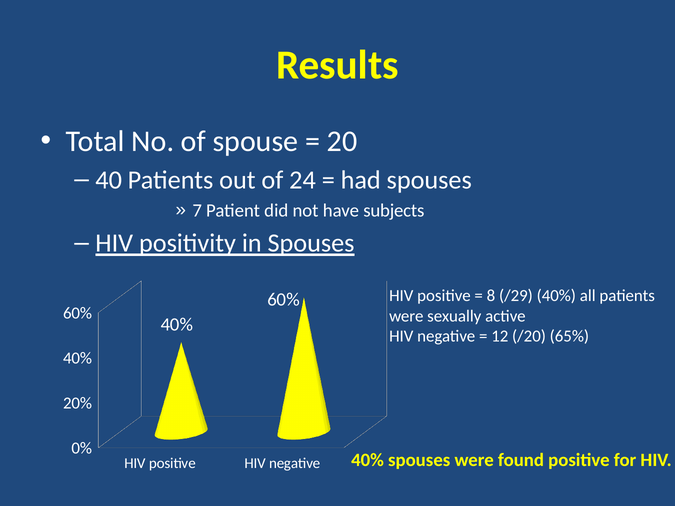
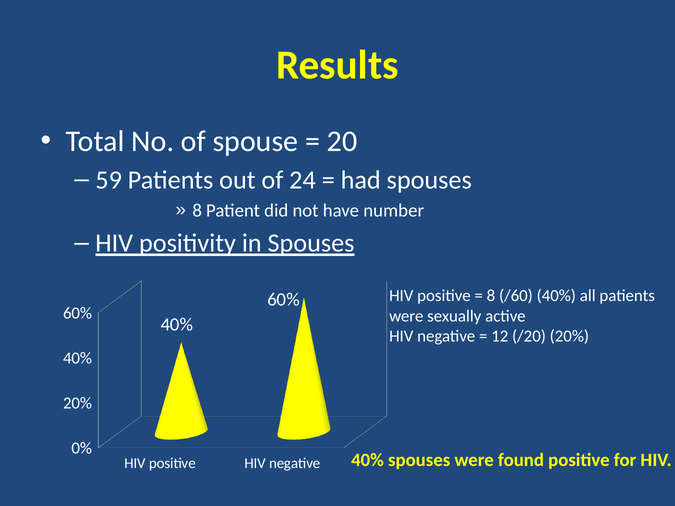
40: 40 -> 59
7 at (197, 211): 7 -> 8
subjects: subjects -> number
/29: /29 -> /60
/20 65%: 65% -> 20%
